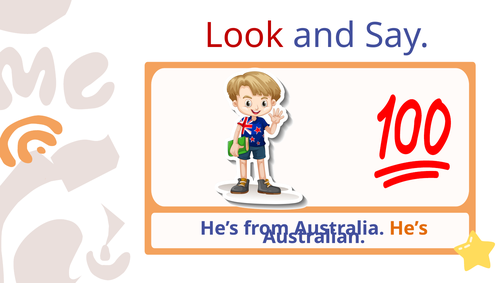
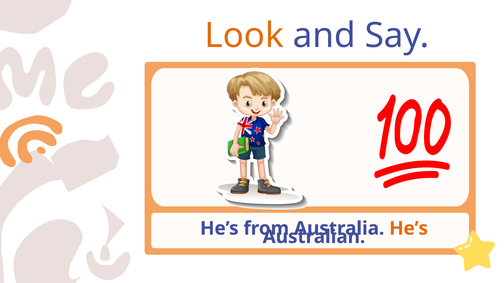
Look colour: red -> orange
